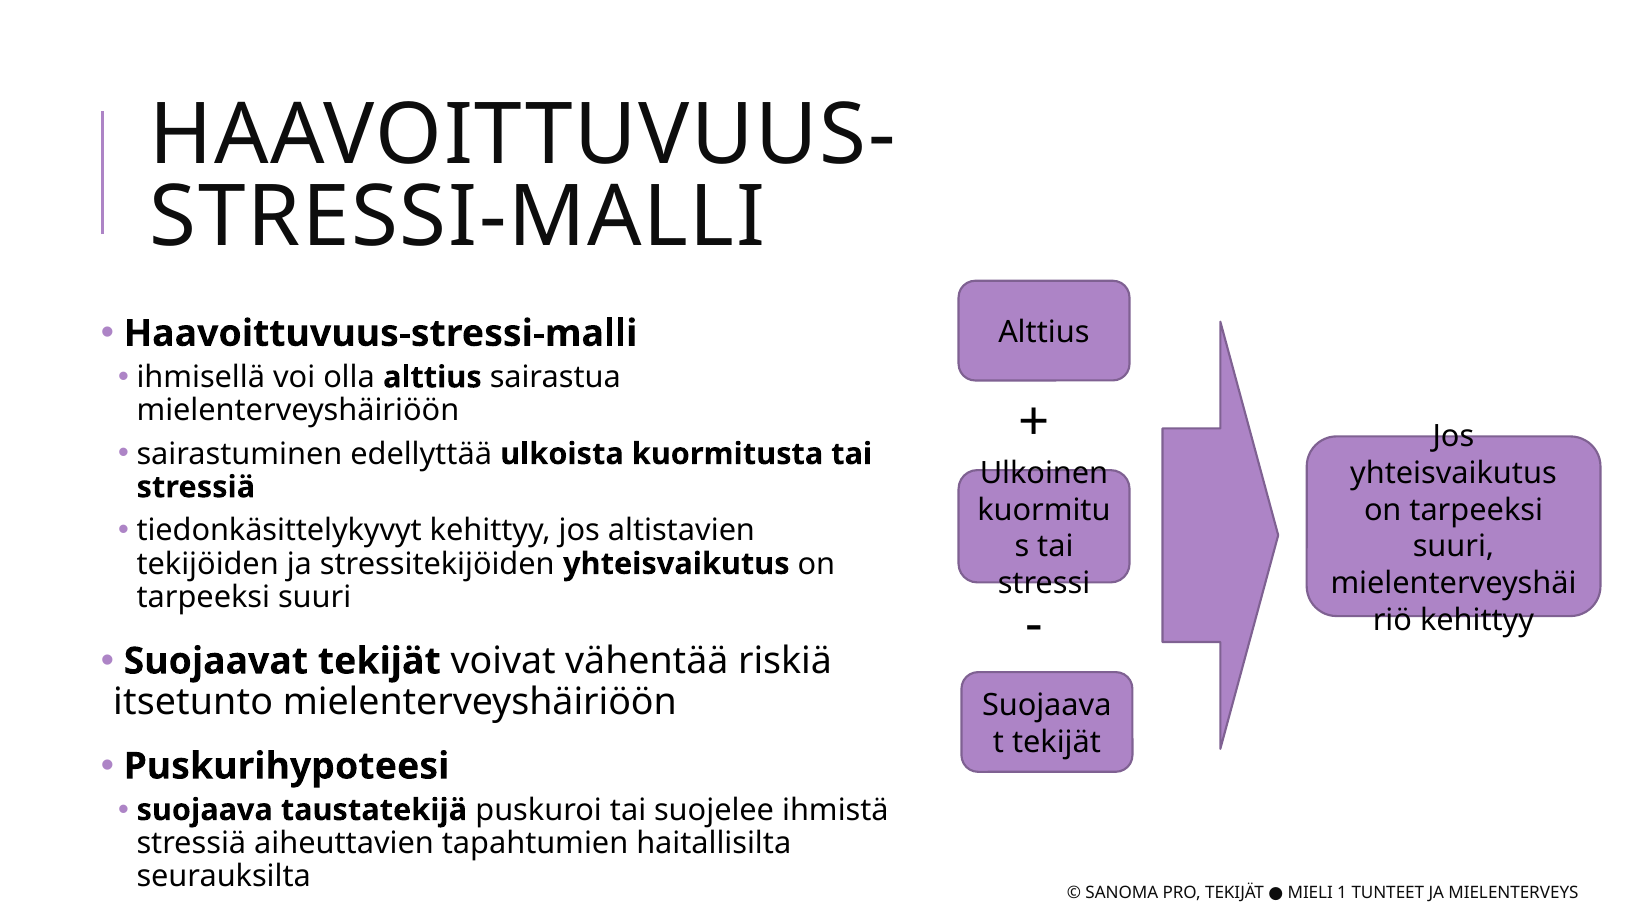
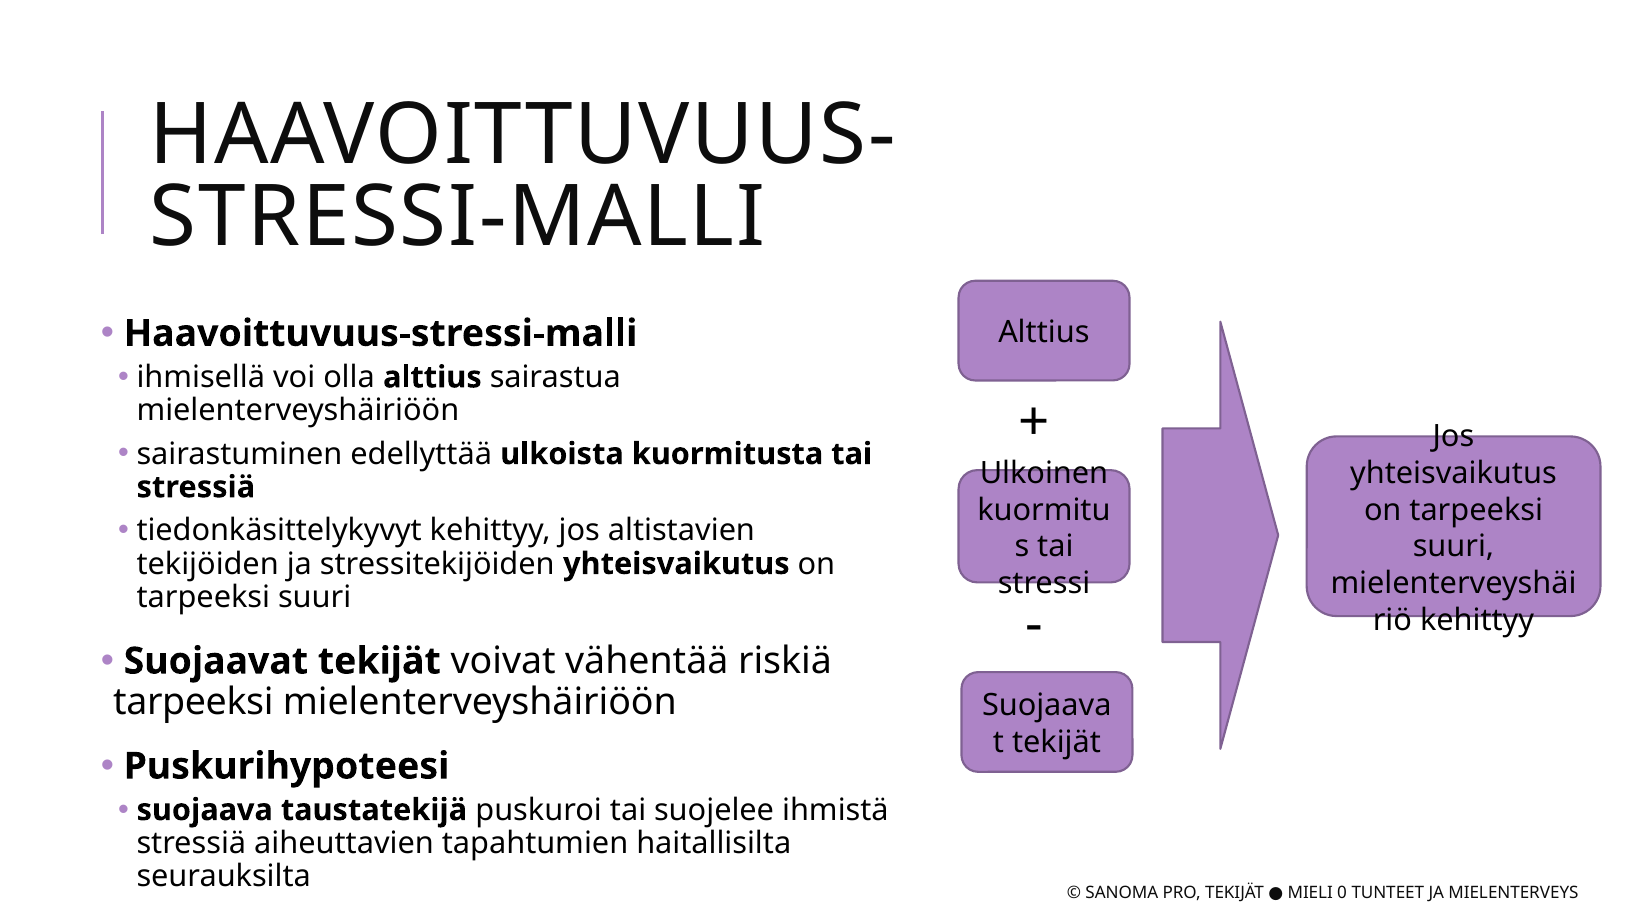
itsetunto at (193, 702): itsetunto -> tarpeeksi
1: 1 -> 0
